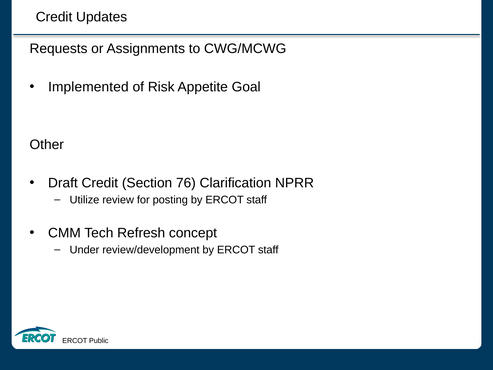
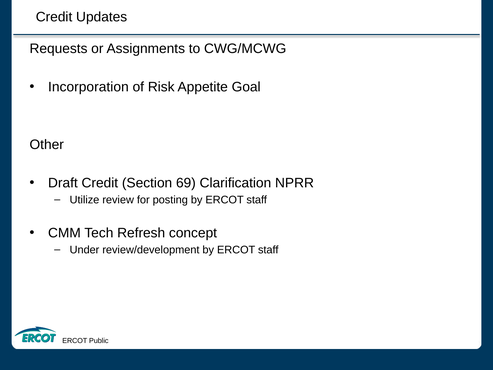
Implemented: Implemented -> Incorporation
76: 76 -> 69
